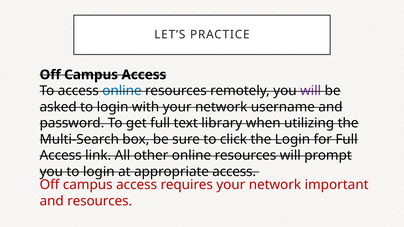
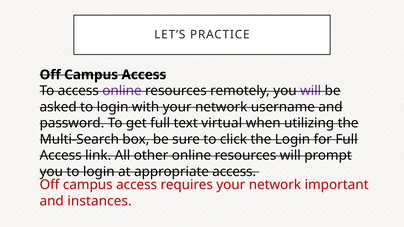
online at (122, 91) colour: blue -> purple
library: library -> virtual
and resources: resources -> instances
